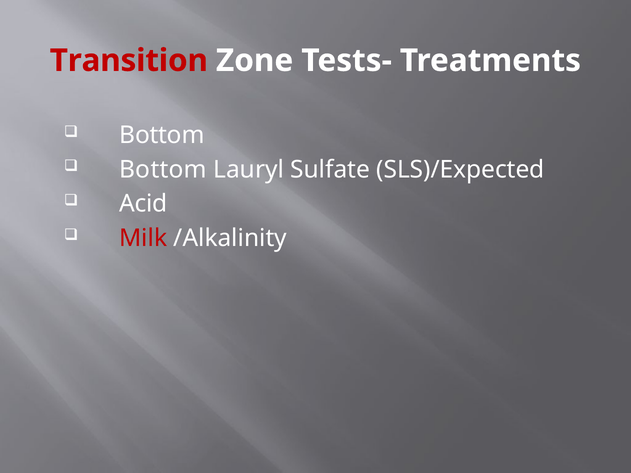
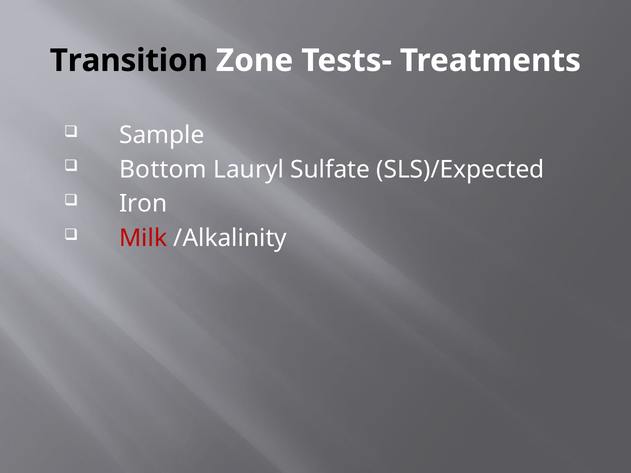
Transition colour: red -> black
Bottom at (162, 135): Bottom -> Sample
Acid: Acid -> Iron
